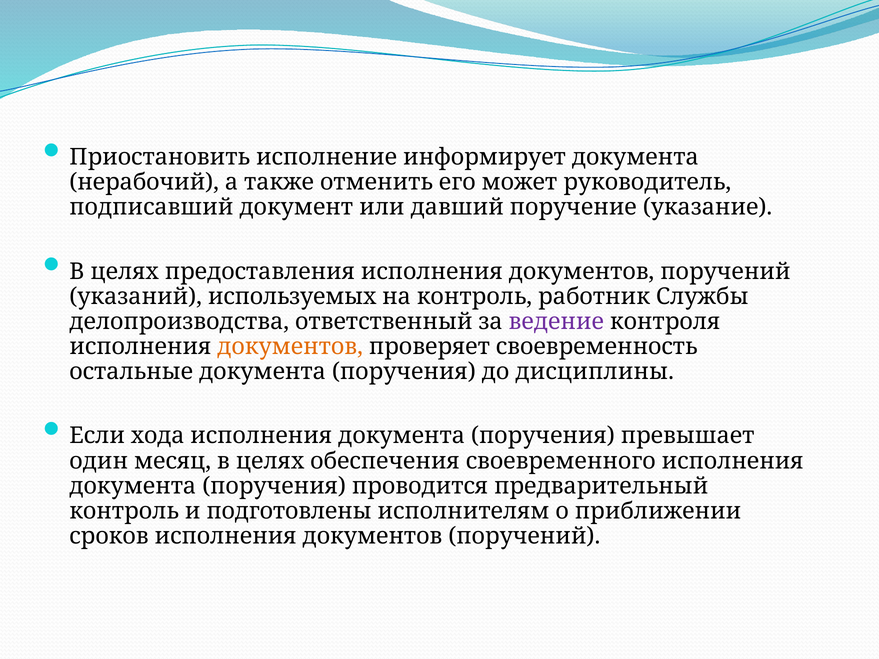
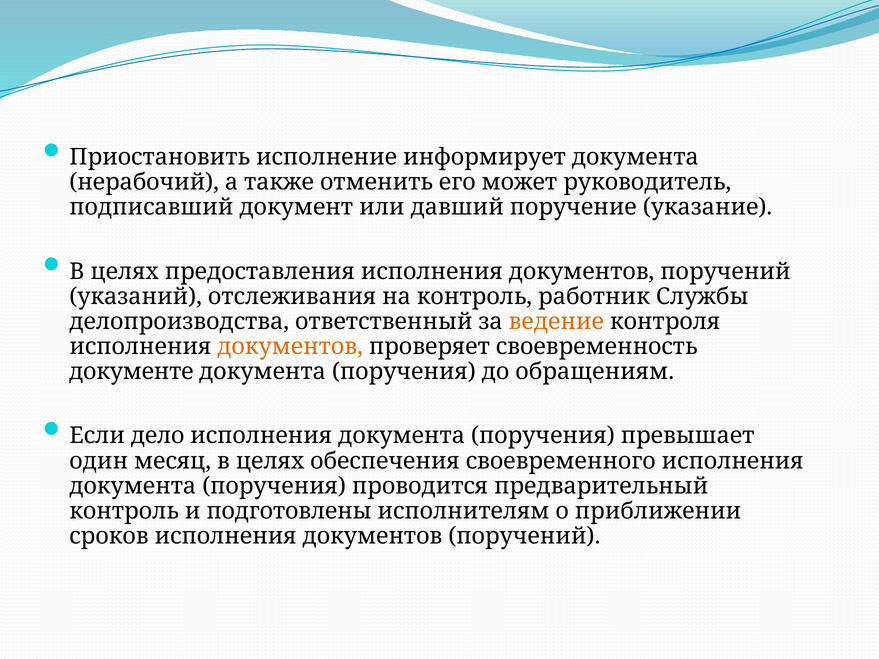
используемых: используемых -> отслеживания
ведение colour: purple -> orange
остальные: остальные -> документе
дисциплины: дисциплины -> обращениям
хода: хода -> дело
